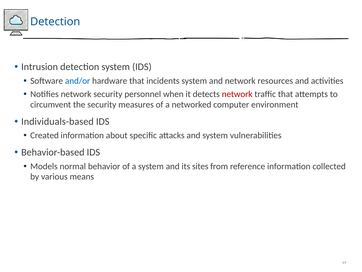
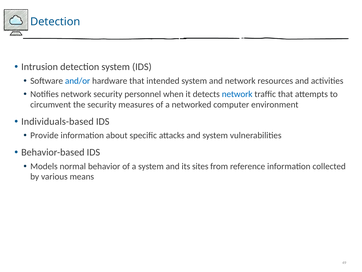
incidents: incidents -> intended
network at (237, 94) colour: red -> blue
Created: Created -> Provide
